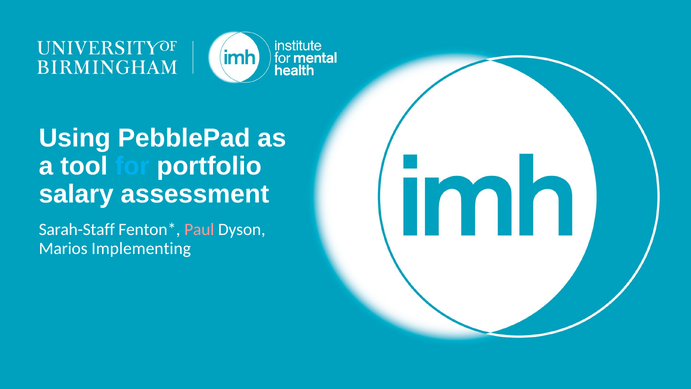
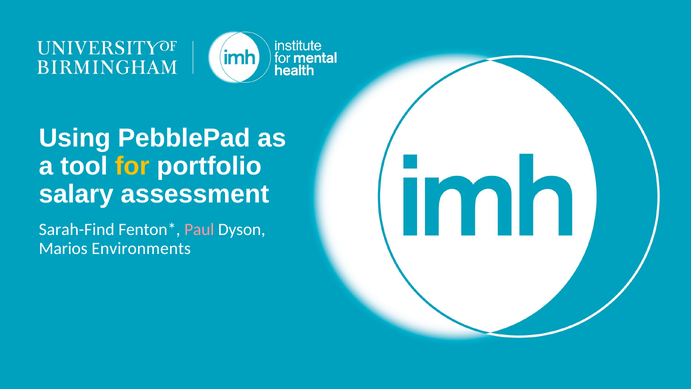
for colour: light blue -> yellow
Sarah-Staff: Sarah-Staff -> Sarah-Find
Implementing: Implementing -> Environments
